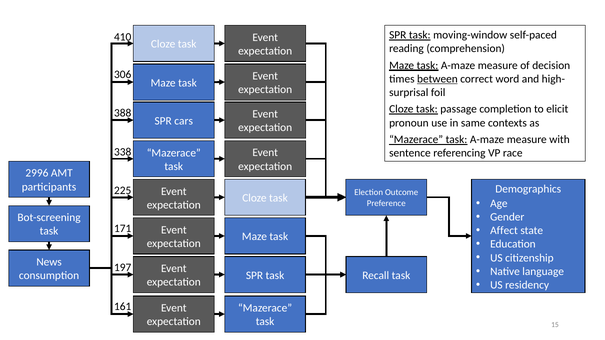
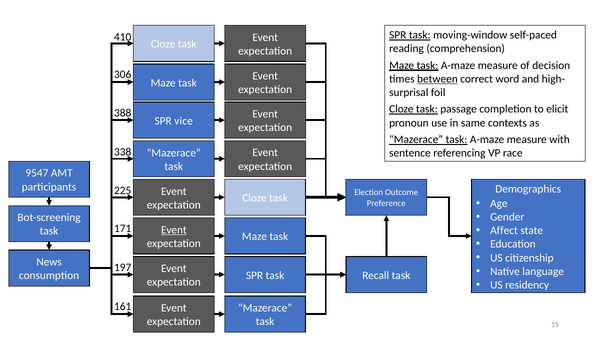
cars: cars -> vice
2996: 2996 -> 9547
Event at (174, 230) underline: none -> present
